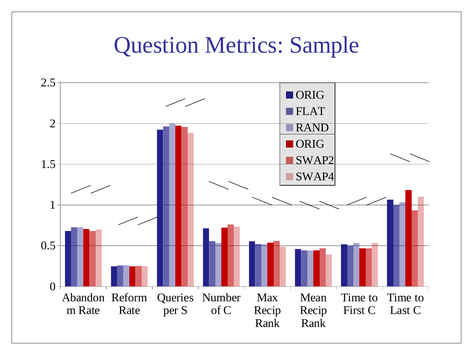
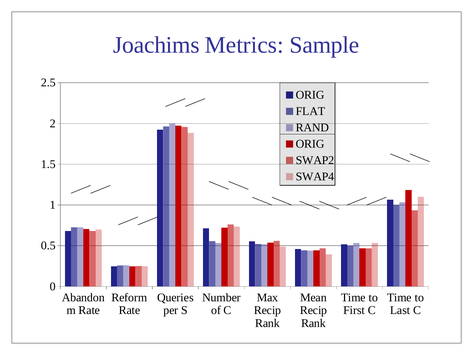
Question: Question -> Joachims
